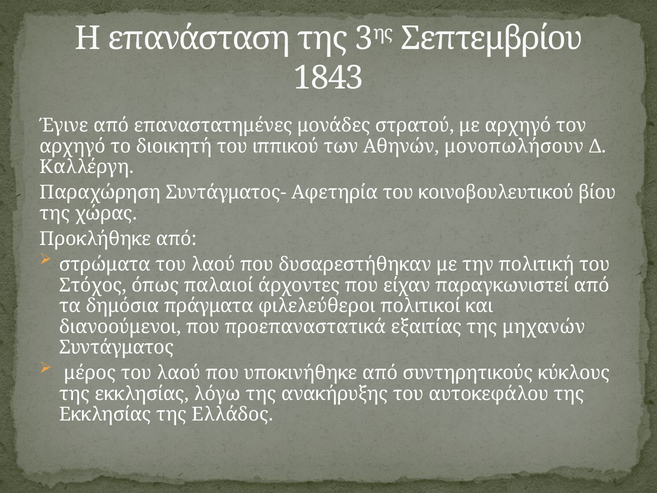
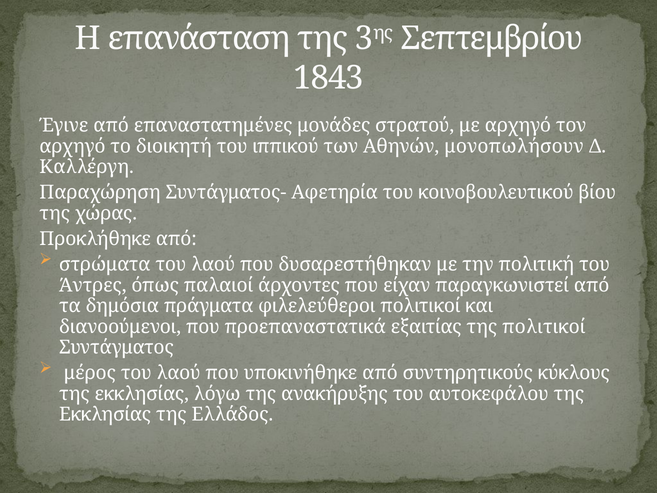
Στόχος: Στόχος -> Άντρες
της μηχανών: μηχανών -> πολιτικοί
